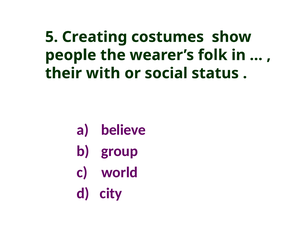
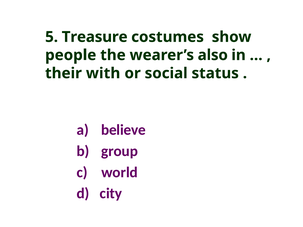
Creating: Creating -> Treasure
folk: folk -> also
